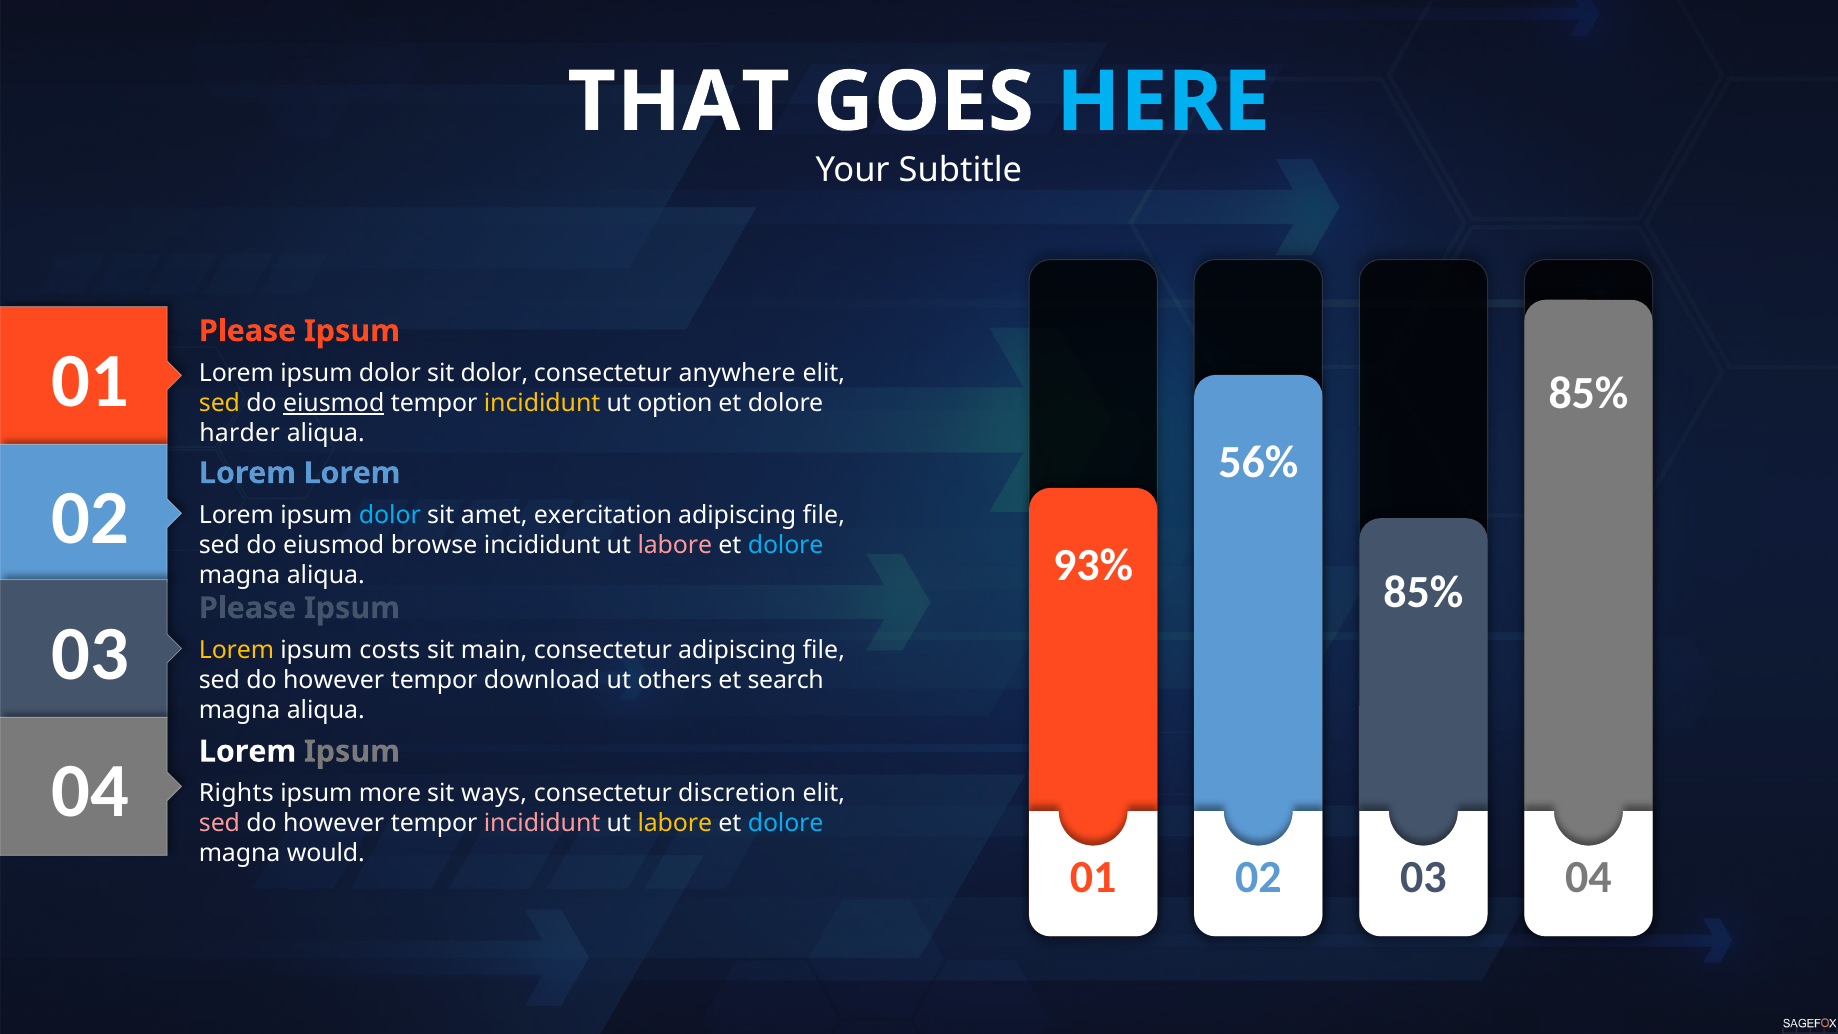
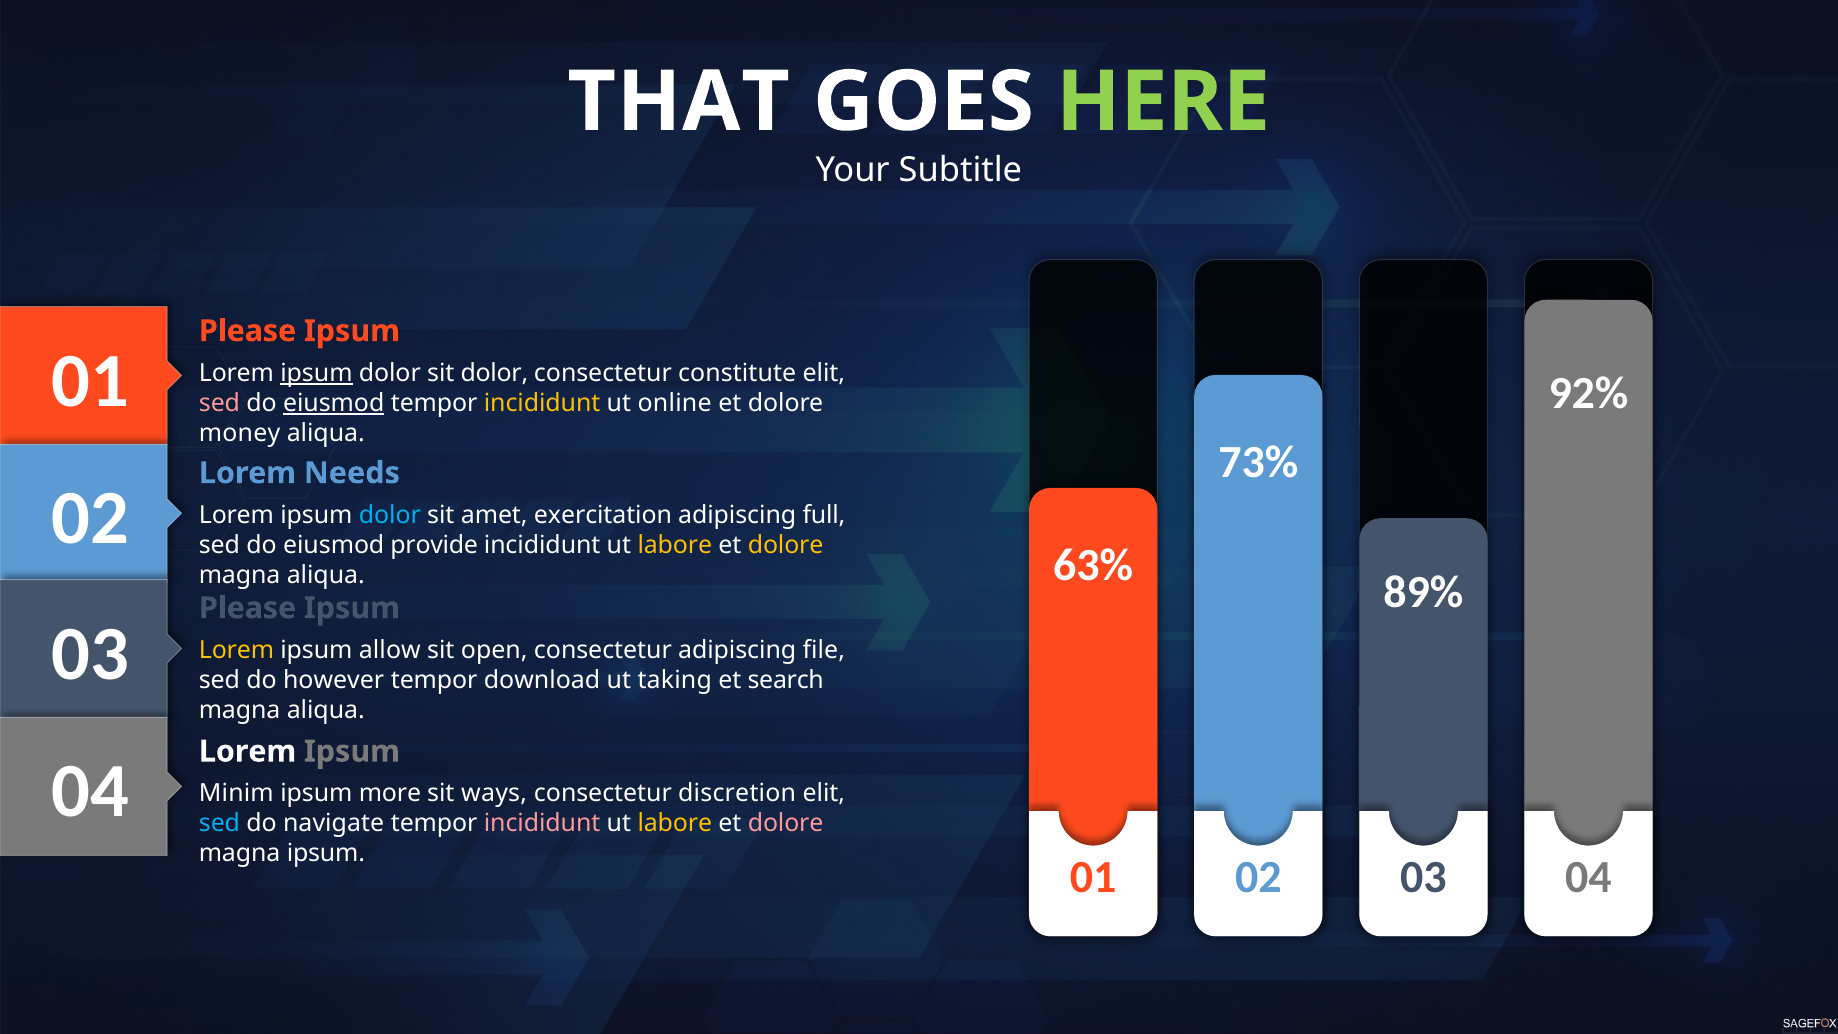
HERE colour: light blue -> light green
ipsum at (316, 373) underline: none -> present
anywhere: anywhere -> constitute
85% at (1589, 393): 85% -> 92%
sed at (219, 403) colour: yellow -> pink
option: option -> online
harder: harder -> money
56%: 56% -> 73%
Lorem at (352, 473): Lorem -> Needs
file at (824, 515): file -> full
browse: browse -> provide
labore at (675, 545) colour: pink -> yellow
dolore at (786, 545) colour: light blue -> yellow
93%: 93% -> 63%
85% at (1423, 593): 85% -> 89%
costs: costs -> allow
main: main -> open
others: others -> taking
Rights: Rights -> Minim
sed at (219, 823) colour: pink -> light blue
however at (334, 823): however -> navigate
dolore at (786, 823) colour: light blue -> pink
magna would: would -> ipsum
